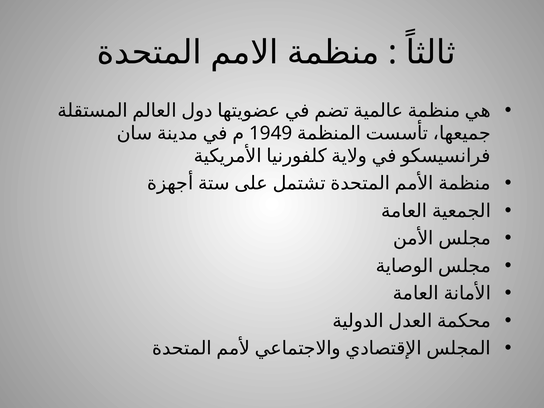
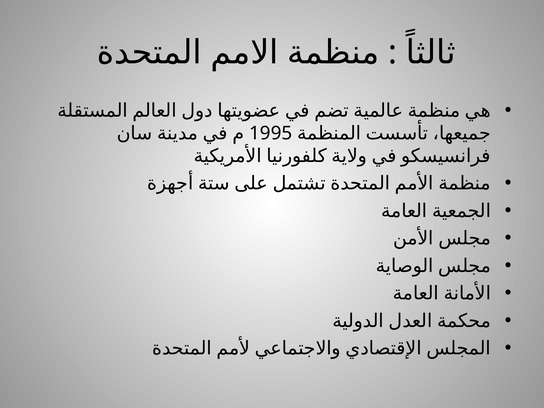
1949: 1949 -> 1995
